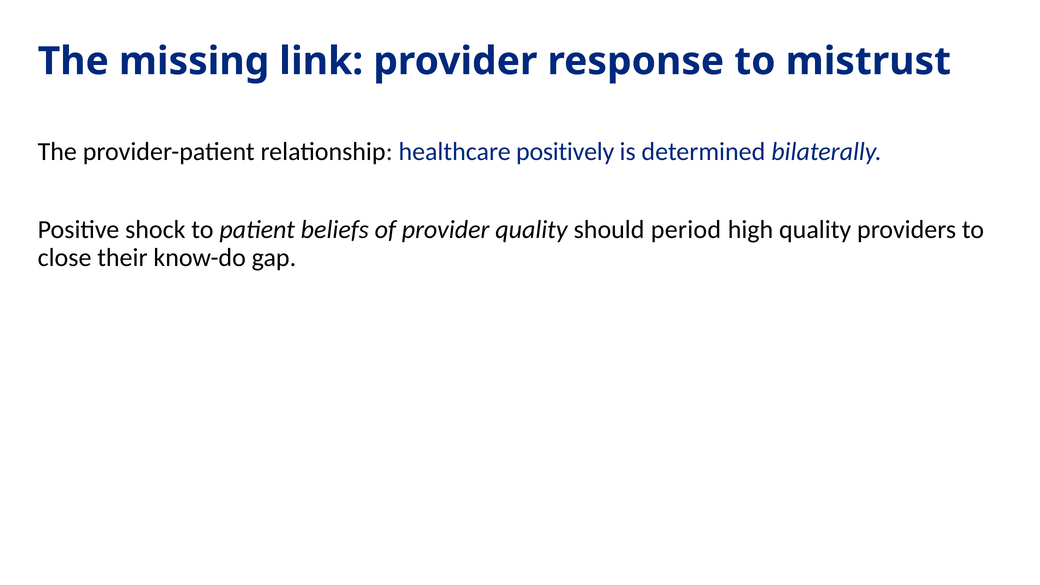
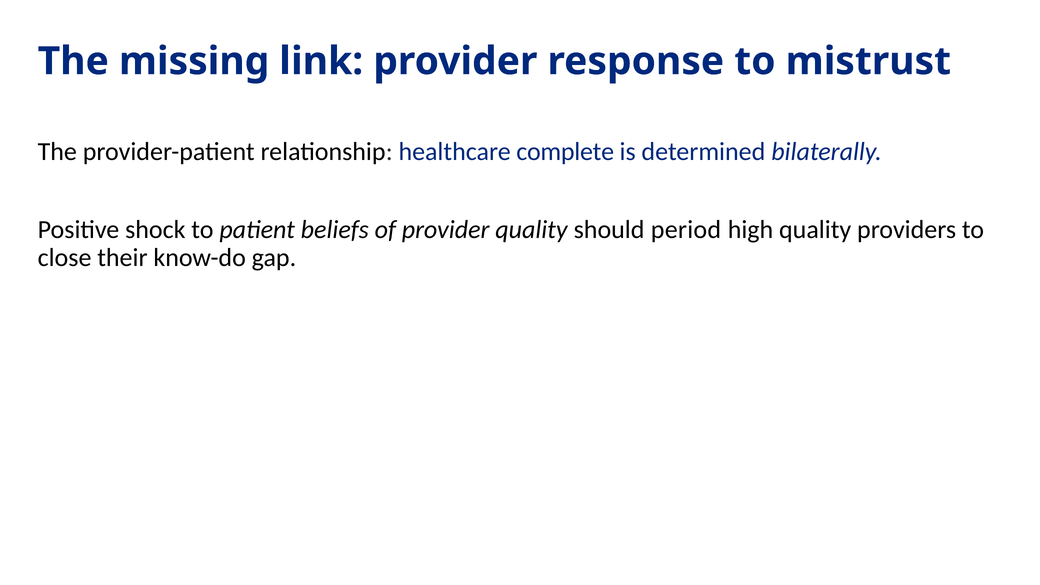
positively: positively -> complete
